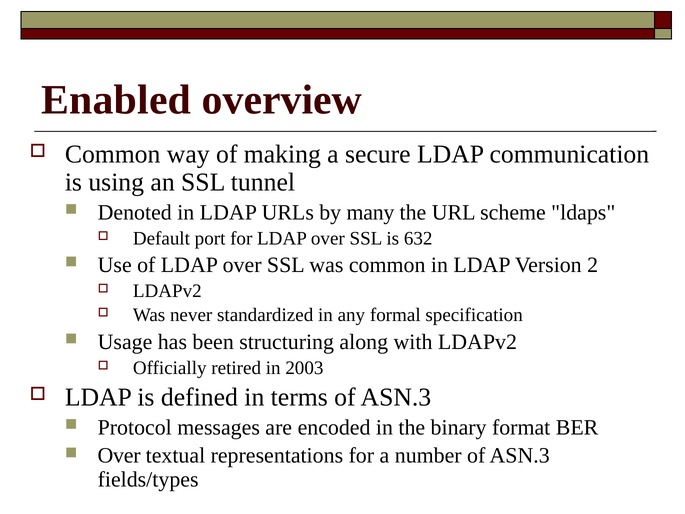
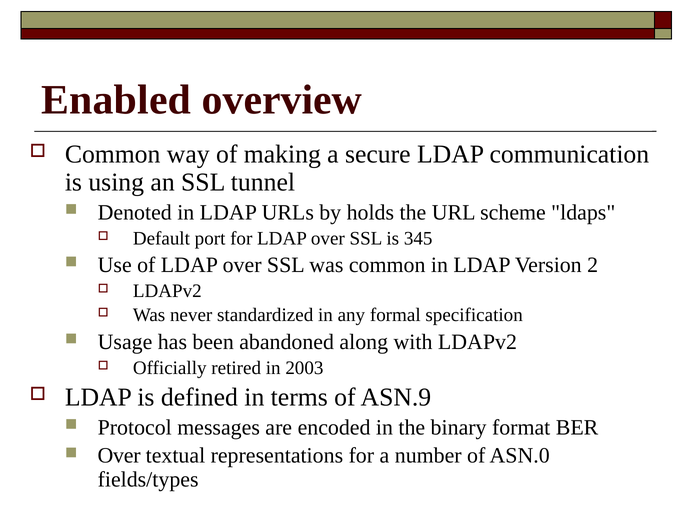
many: many -> holds
632: 632 -> 345
structuring: structuring -> abandoned
terms of ASN.3: ASN.3 -> ASN.9
number of ASN.3: ASN.3 -> ASN.0
